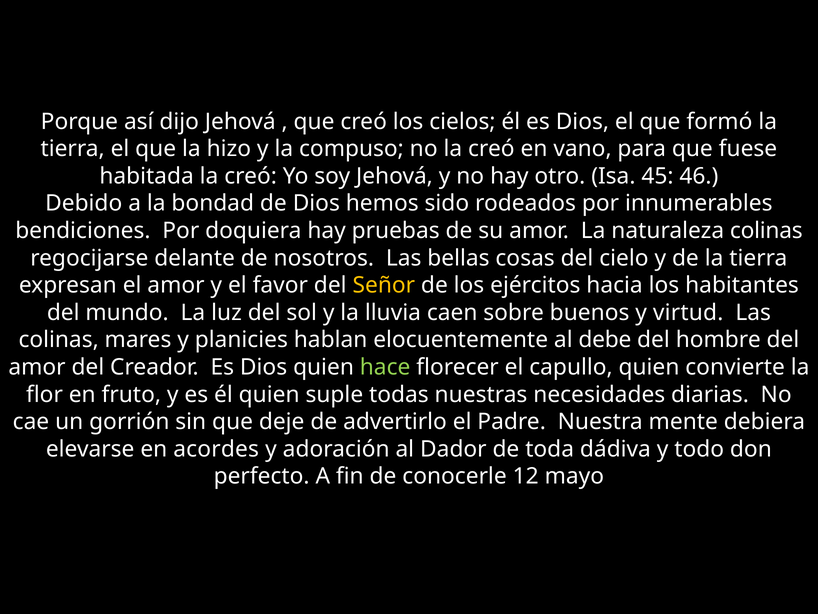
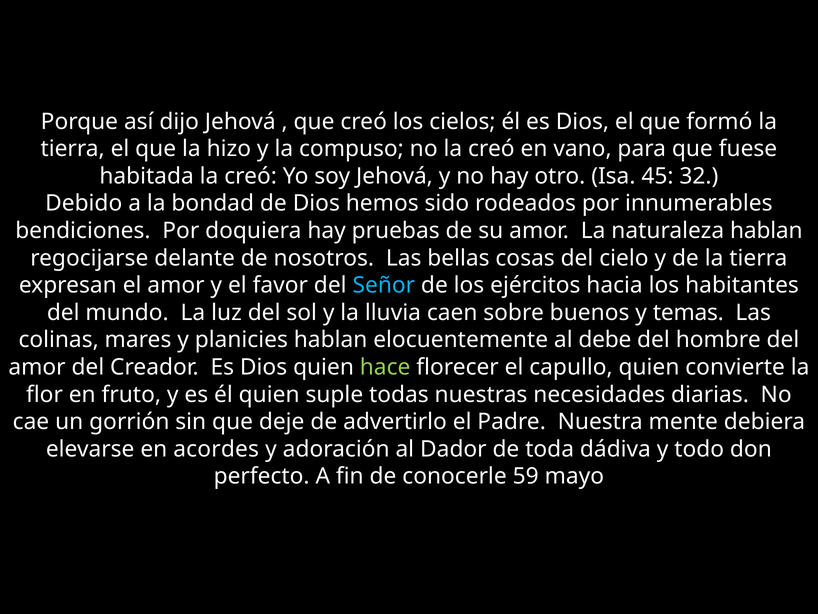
46: 46 -> 32
naturaleza colinas: colinas -> hablan
Señor colour: yellow -> light blue
virtud: virtud -> temas
12: 12 -> 59
